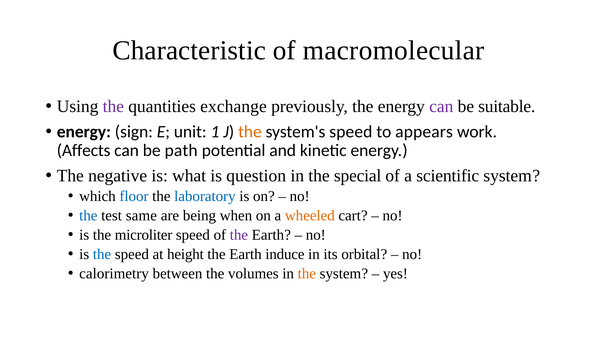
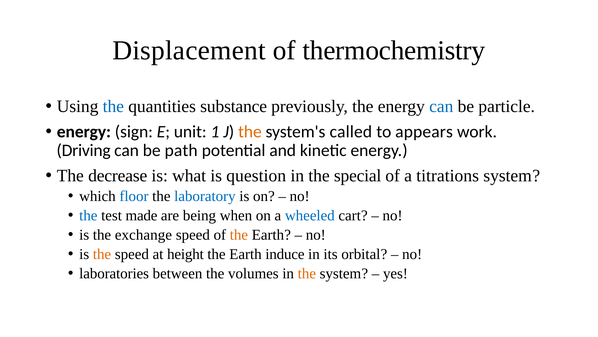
Characteristic: Characteristic -> Displacement
macromolecular: macromolecular -> thermochemistry
the at (113, 106) colour: purple -> blue
exchange: exchange -> substance
can at (441, 106) colour: purple -> blue
suitable: suitable -> particle
system's speed: speed -> called
Affects: Affects -> Driving
negative: negative -> decrease
scientific: scientific -> titrations
same: same -> made
wheeled colour: orange -> blue
microliter: microliter -> exchange
the at (239, 234) colour: purple -> orange
the at (102, 254) colour: blue -> orange
calorimetry: calorimetry -> laboratories
